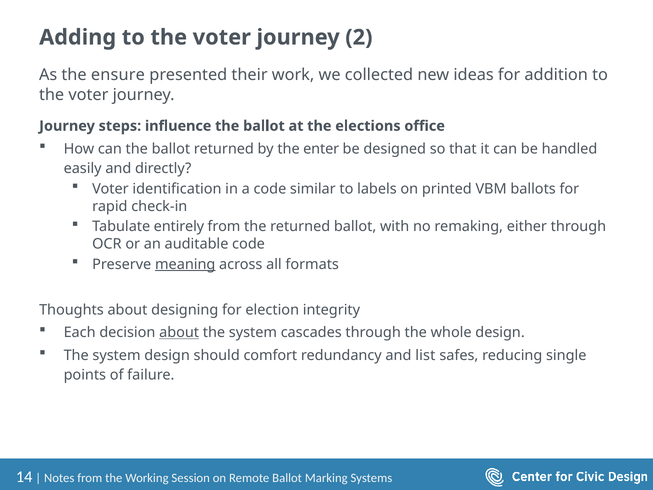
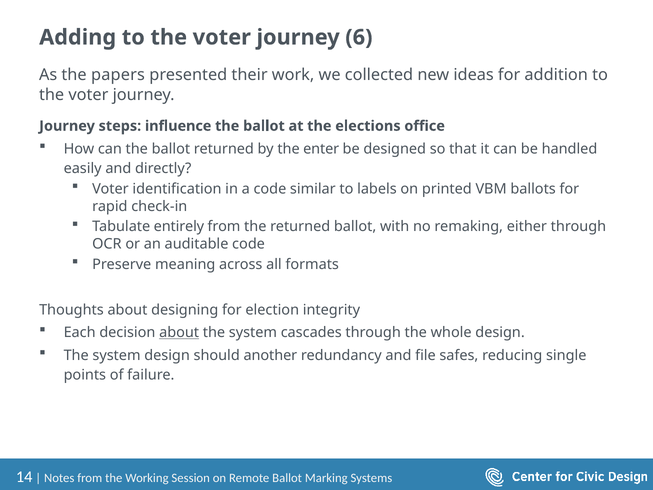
2: 2 -> 6
ensure: ensure -> papers
meaning underline: present -> none
comfort: comfort -> another
list: list -> file
